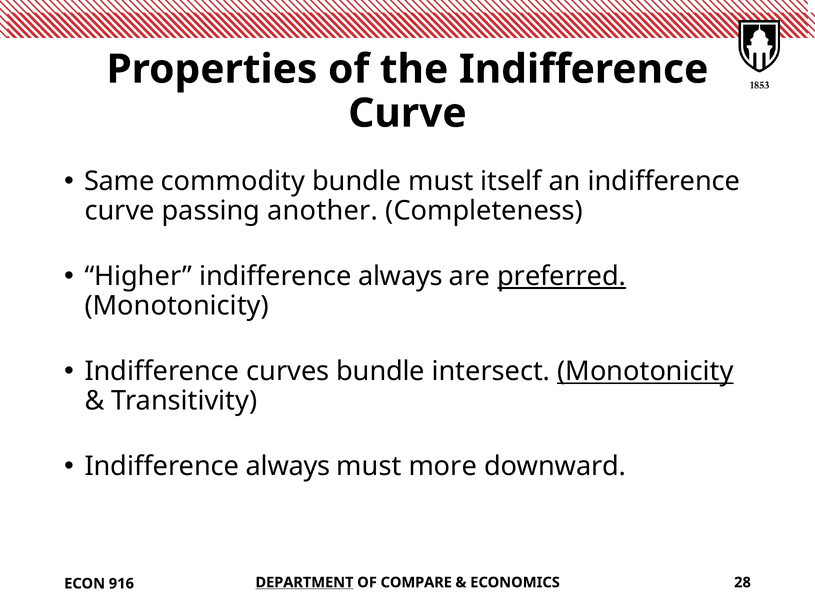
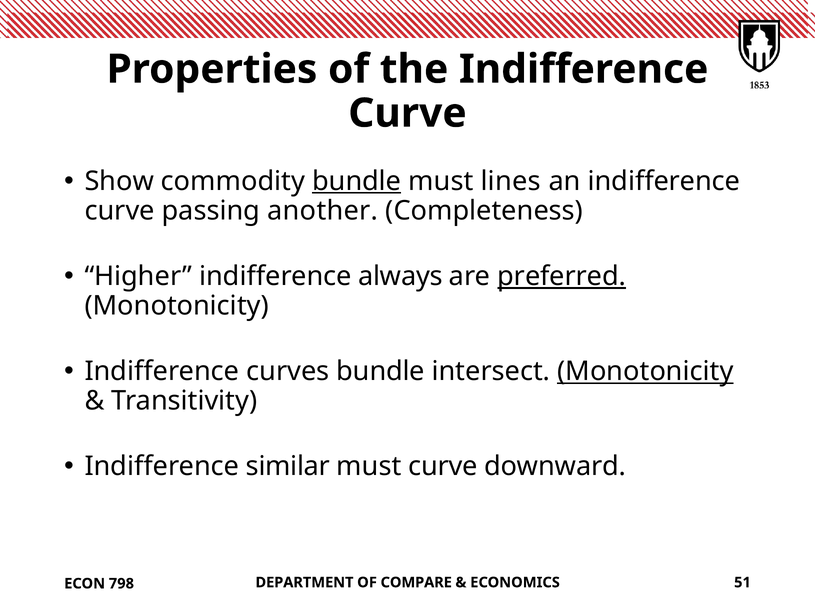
Same: Same -> Show
bundle at (357, 181) underline: none -> present
itself: itself -> lines
always at (288, 467): always -> similar
must more: more -> curve
DEPARTMENT underline: present -> none
28: 28 -> 51
916: 916 -> 798
